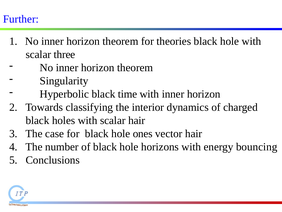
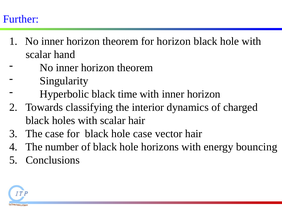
for theories: theories -> horizon
three: three -> hand
hole ones: ones -> case
